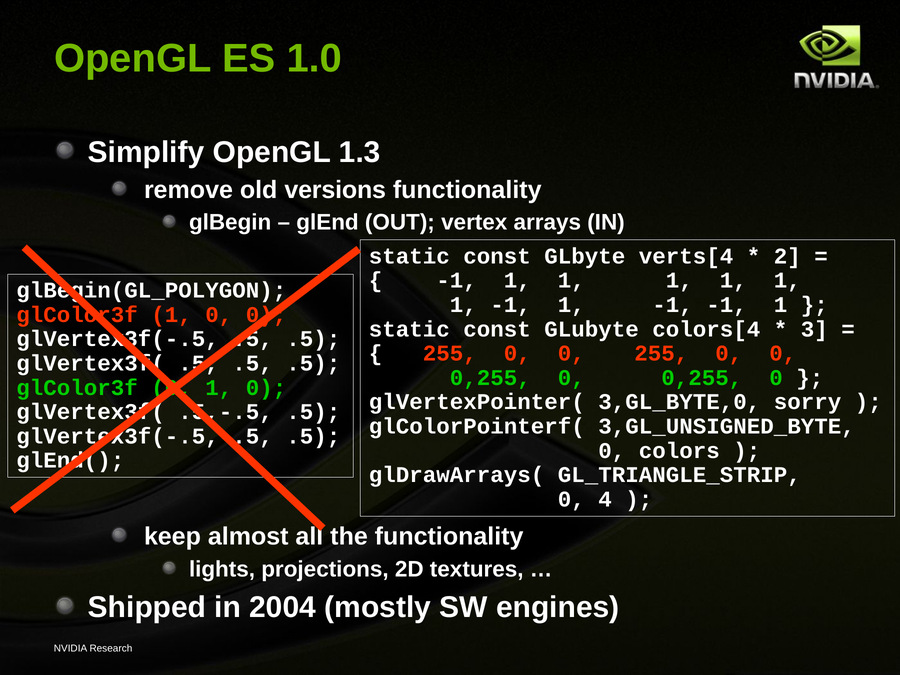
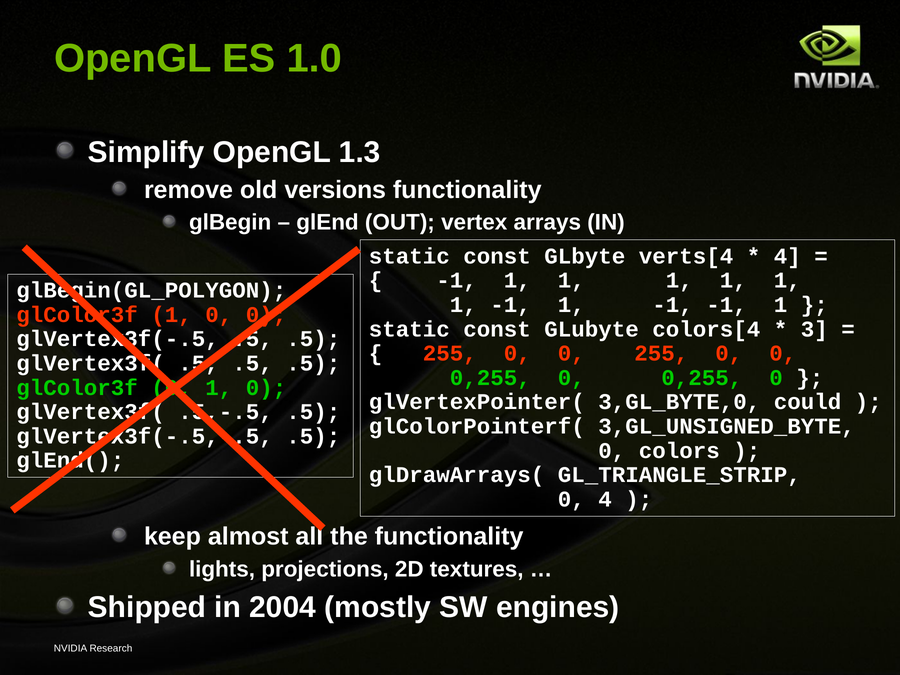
2 at (787, 256): 2 -> 4
sorry: sorry -> could
